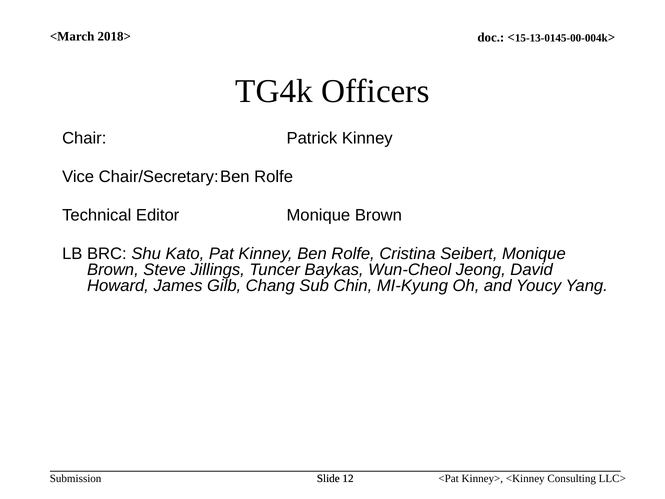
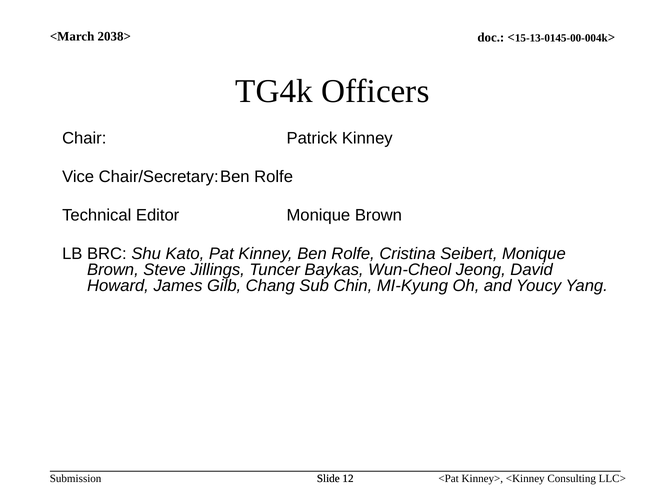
2018>: 2018> -> 2038>
